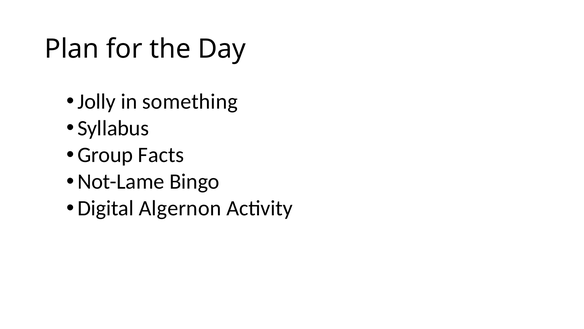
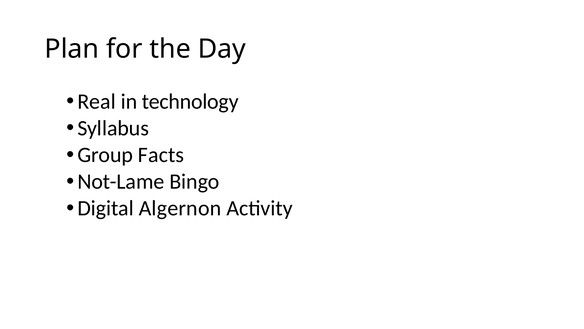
Jolly: Jolly -> Real
something: something -> technology
